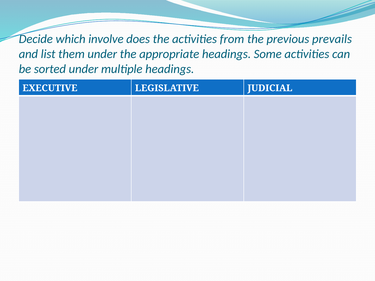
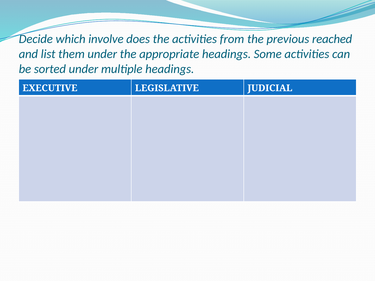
prevails: prevails -> reached
